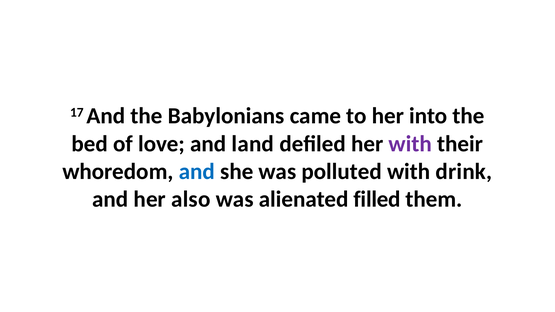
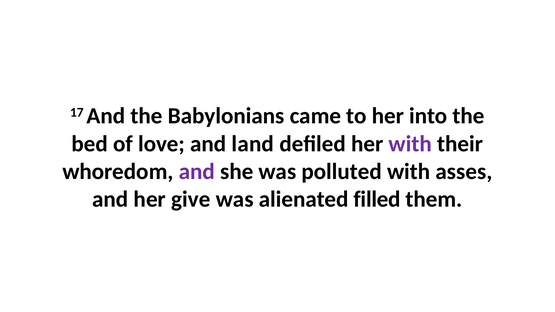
and at (197, 172) colour: blue -> purple
drink: drink -> asses
also: also -> give
